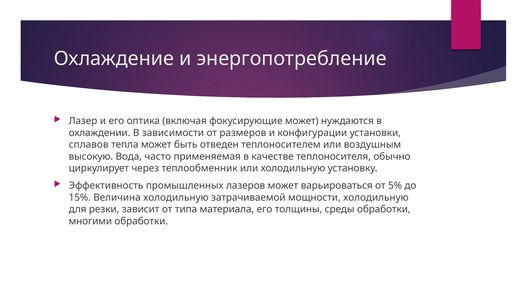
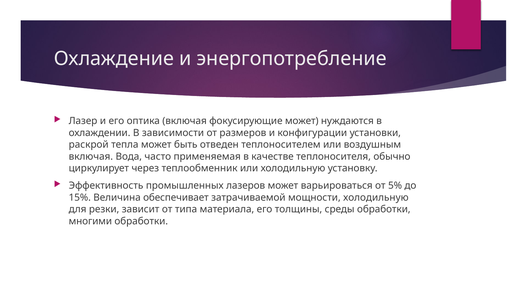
сплавов: сплавов -> раскрой
высокую at (91, 157): высокую -> включая
Величина холодильную: холодильную -> обеспечивает
